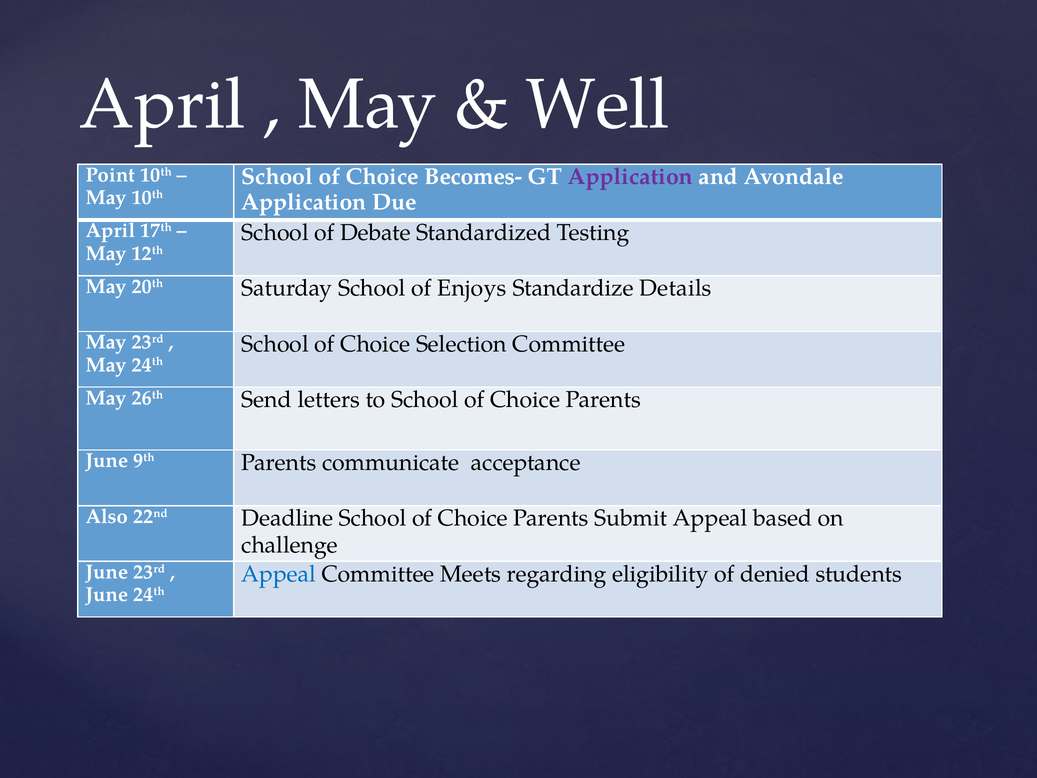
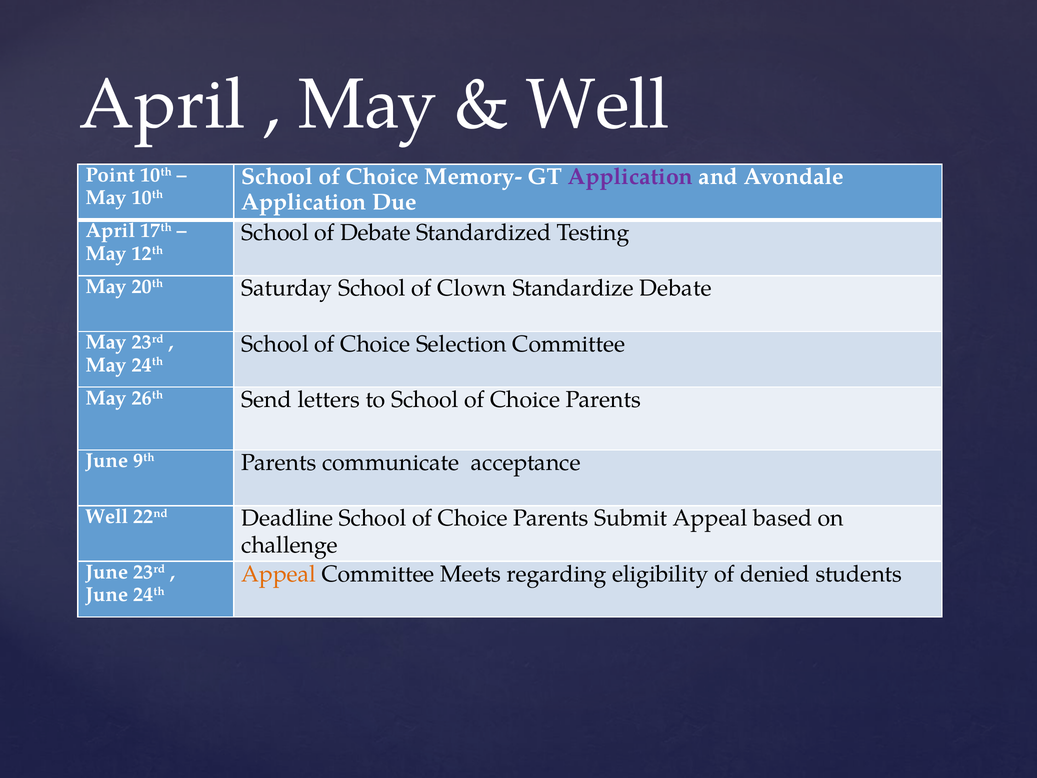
Becomes-: Becomes- -> Memory-
Enjoys: Enjoys -> Clown
Standardize Details: Details -> Debate
Also at (107, 516): Also -> Well
Appeal at (279, 574) colour: blue -> orange
